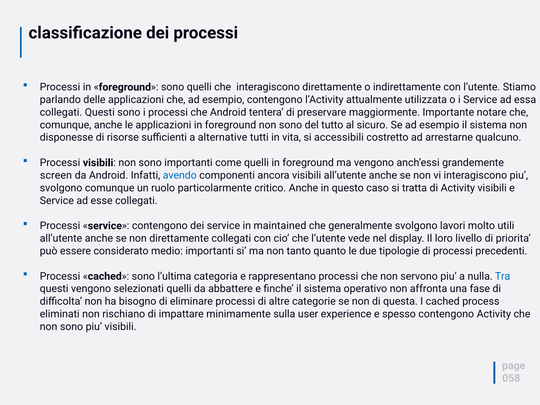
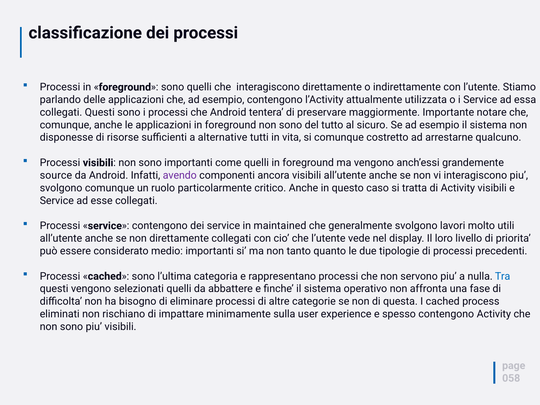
si accessibili: accessibili -> comunque
screen: screen -> source
avendo colour: blue -> purple
